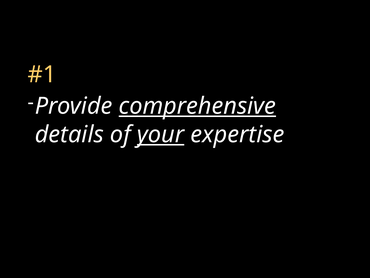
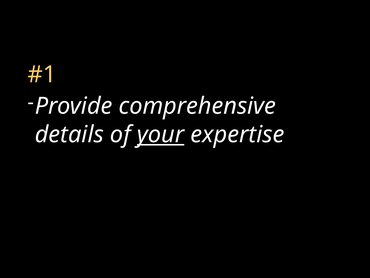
comprehensive underline: present -> none
